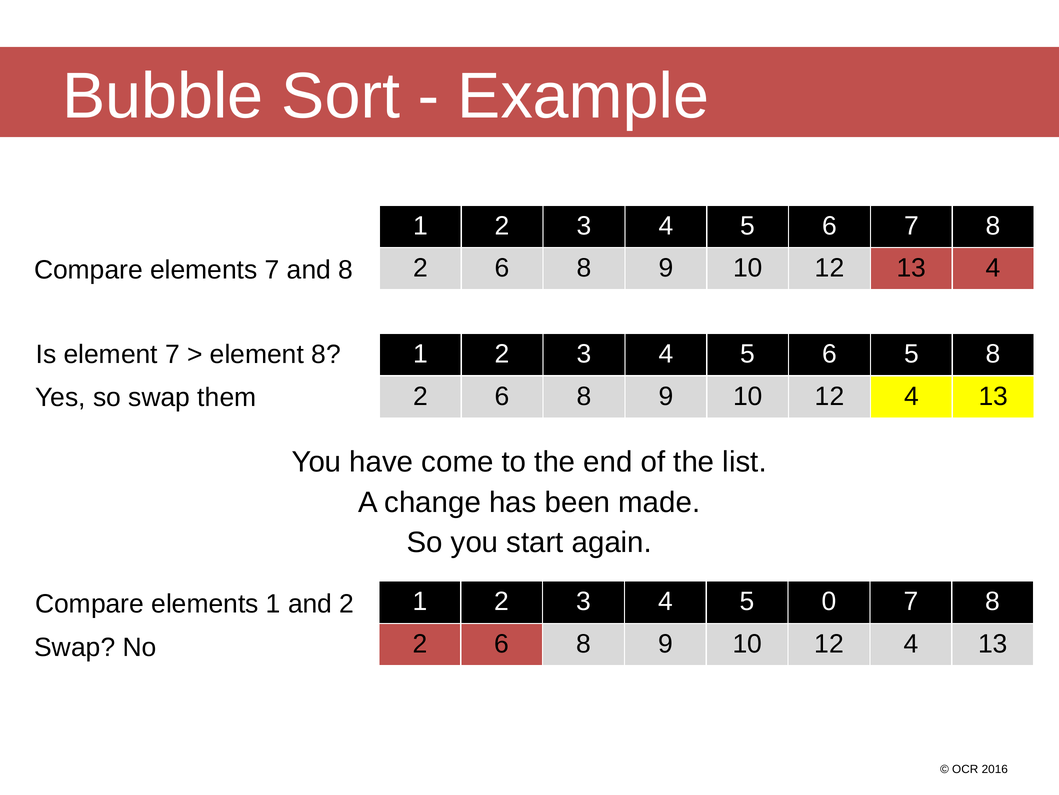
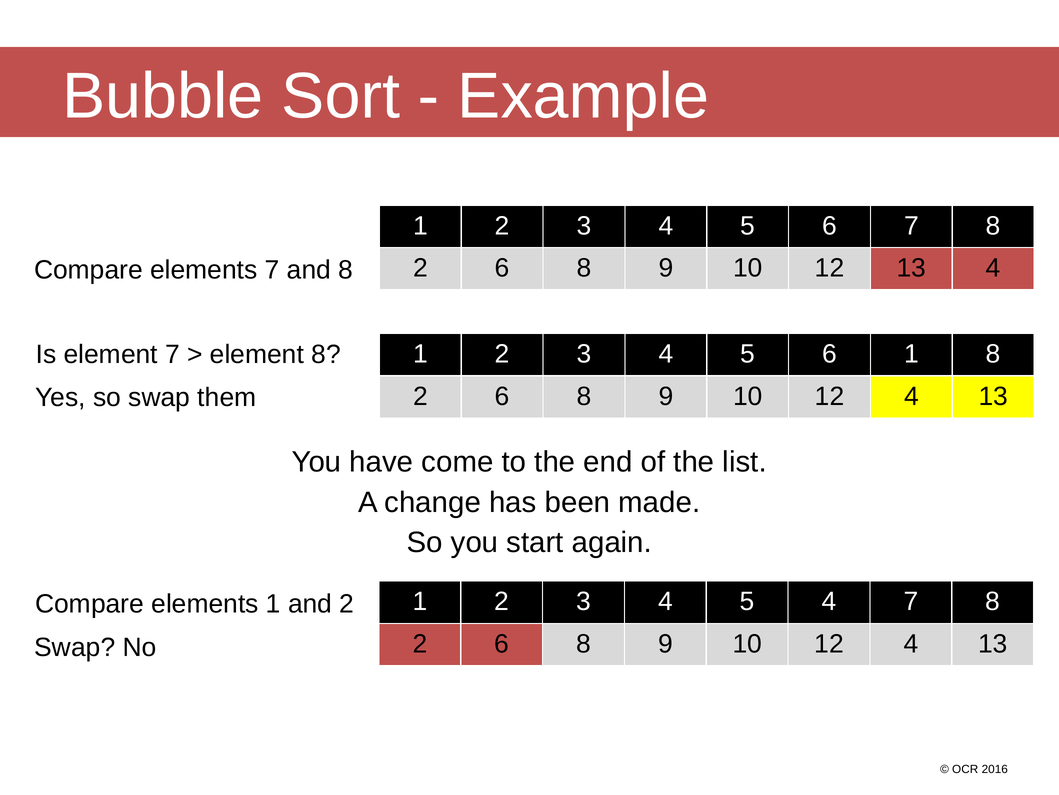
6 5: 5 -> 1
5 0: 0 -> 4
